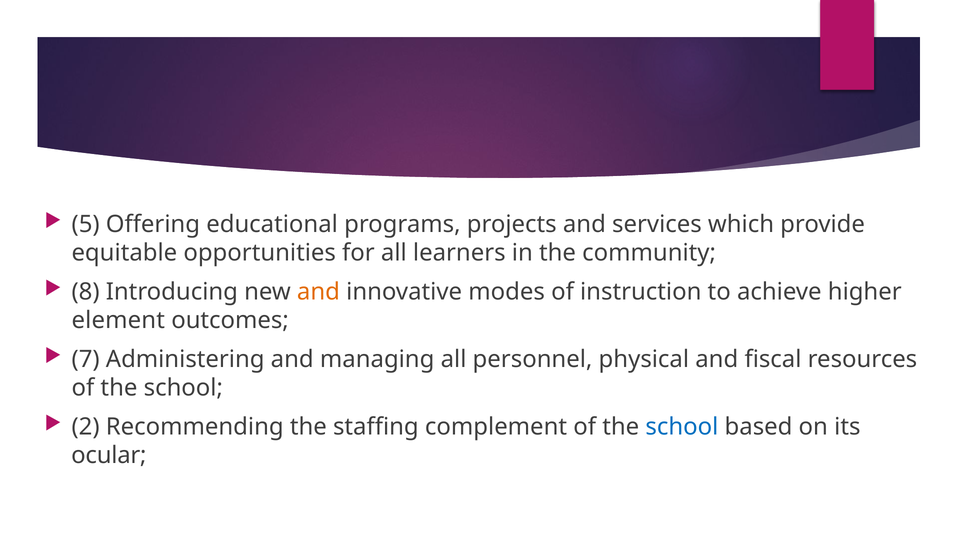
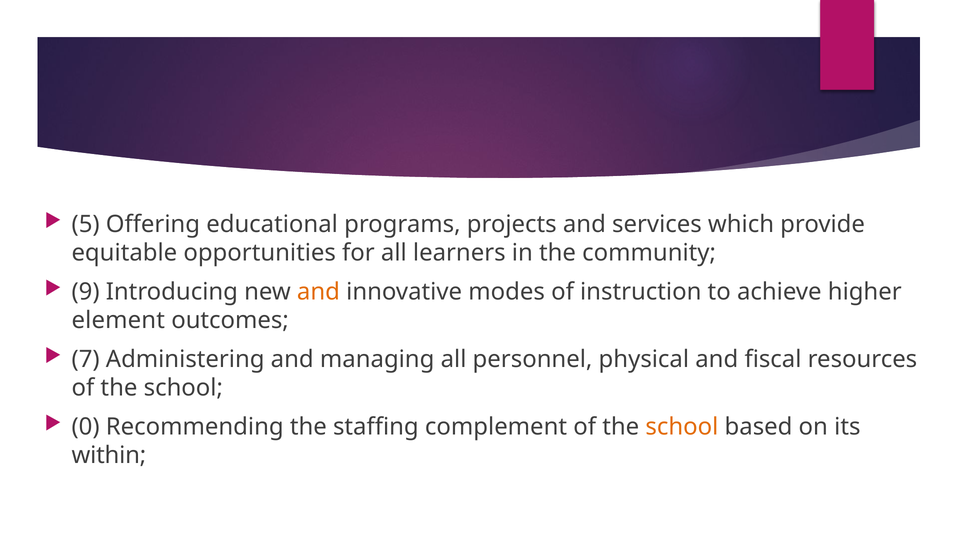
8: 8 -> 9
2: 2 -> 0
school at (682, 427) colour: blue -> orange
ocular: ocular -> within
